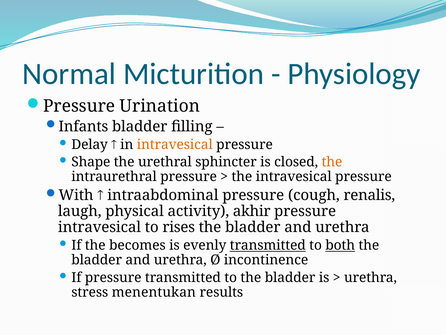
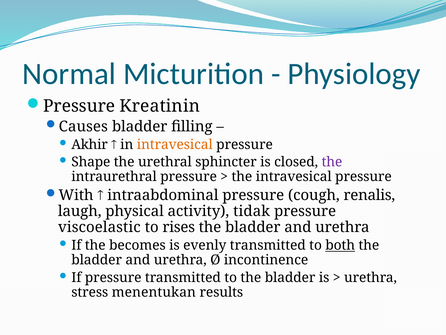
Urination: Urination -> Kreatinin
Infants: Infants -> Causes
Delay: Delay -> Akhir
the at (332, 162) colour: orange -> purple
akhir: akhir -> tidak
intravesical at (99, 227): intravesical -> viscoelastic
transmitted at (268, 245) underline: present -> none
